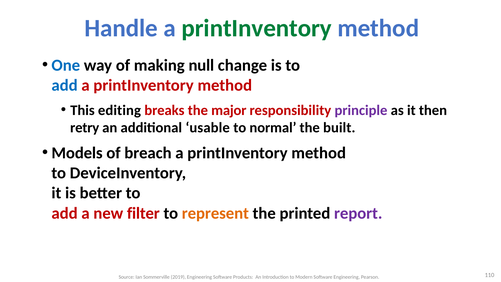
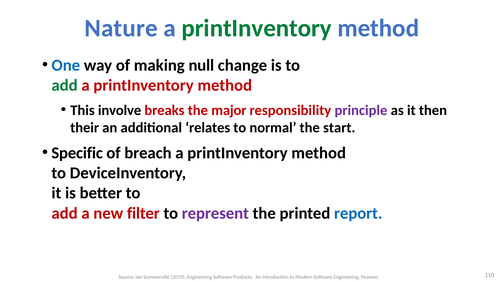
Handle: Handle -> Nature
add at (65, 85) colour: blue -> green
editing: editing -> involve
retry: retry -> their
usable: usable -> relates
built: built -> start
Models: Models -> Specific
represent colour: orange -> purple
report colour: purple -> blue
